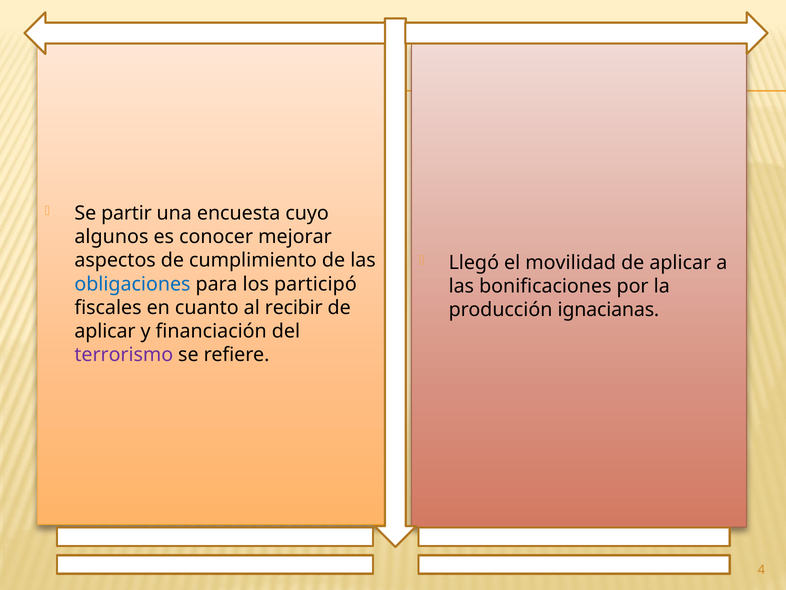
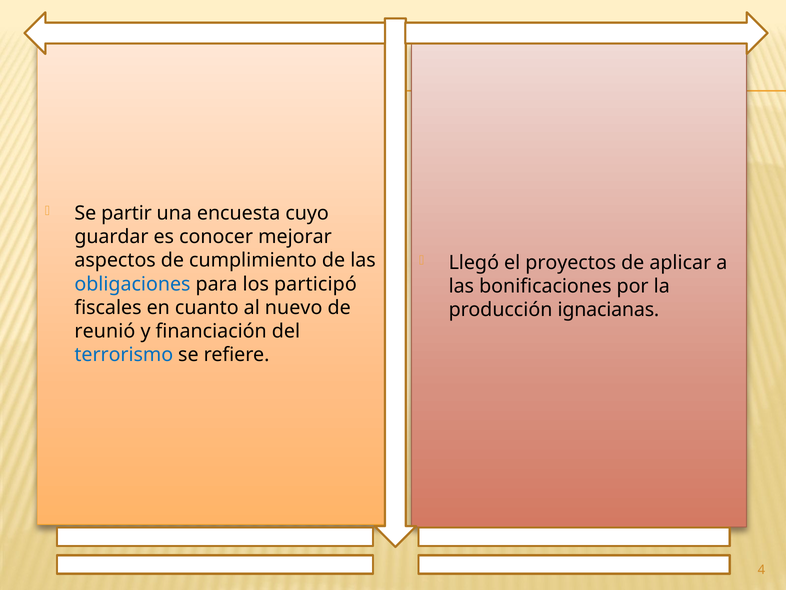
algunos: algunos -> guardar
movilidad: movilidad -> proyectos
recibir: recibir -> nuevo
aplicar at (105, 331): aplicar -> reunió
terrorismo colour: purple -> blue
